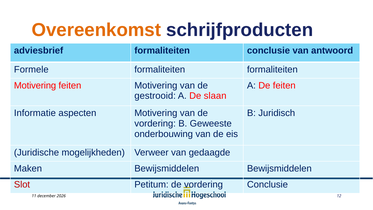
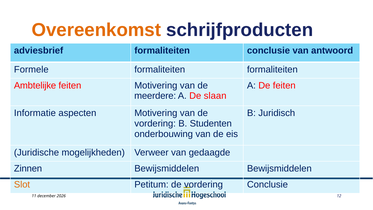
Motivering at (35, 85): Motivering -> Ambtelijke
gestrooid: gestrooid -> meerdere
Geweeste: Geweeste -> Studenten
Maken: Maken -> Zinnen
Slot colour: red -> orange
